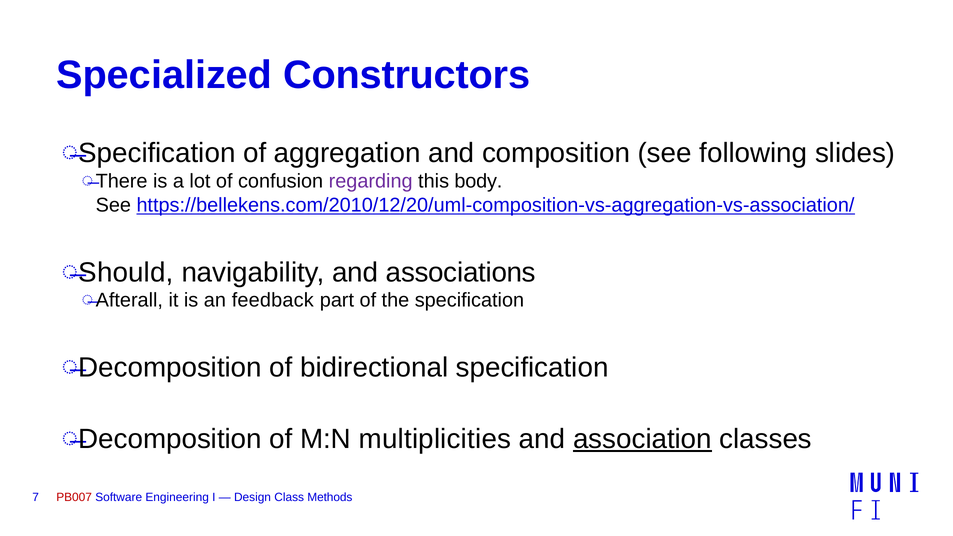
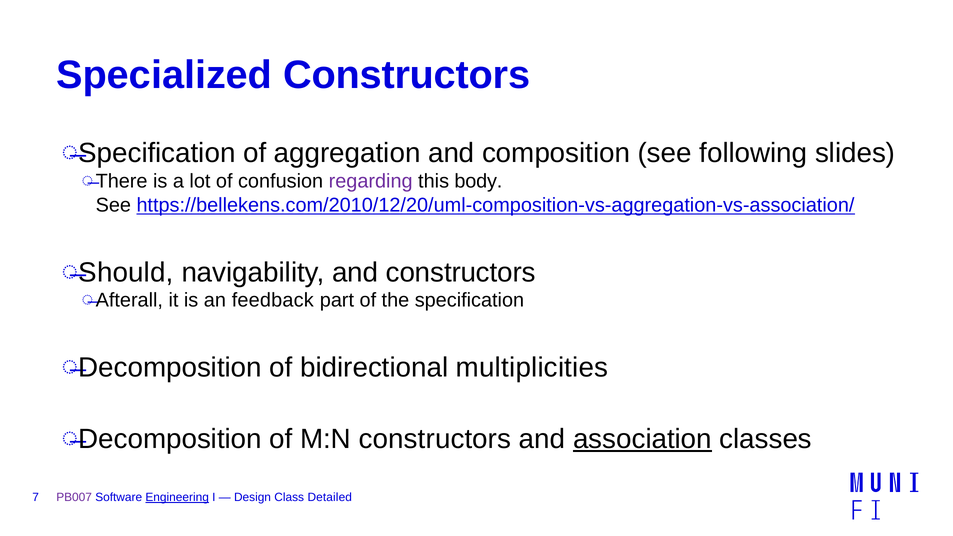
and associations: associations -> constructors
bidirectional specification: specification -> multiplicities
M:N multiplicities: multiplicities -> constructors
PB007 colour: red -> purple
Engineering underline: none -> present
Methods: Methods -> Detailed
